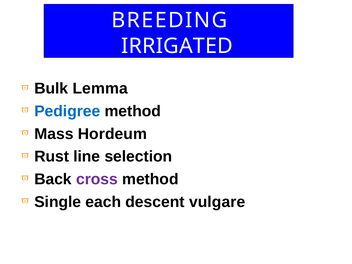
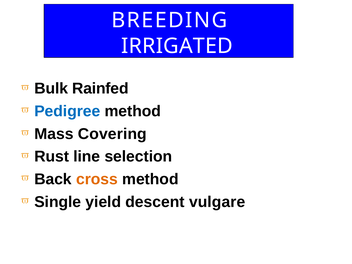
Lemma: Lemma -> Rainfed
Hordeum: Hordeum -> Covering
cross colour: purple -> orange
each: each -> yield
